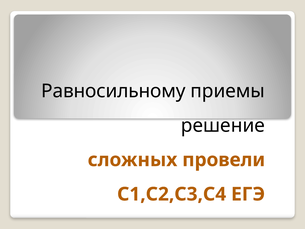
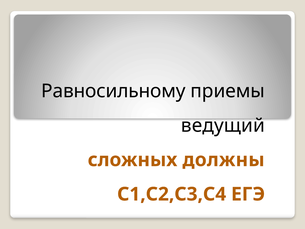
решение: решение -> ведущий
провели: провели -> должны
